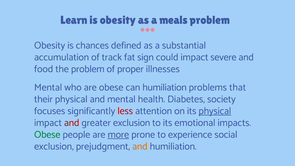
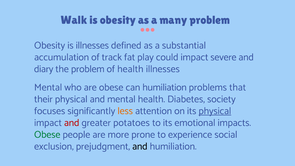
Learn: Learn -> Walk
meals: meals -> many
is chances: chances -> illnesses
sign: sign -> play
food: food -> diary
of proper: proper -> health
less colour: red -> orange
greater exclusion: exclusion -> potatoes
more underline: present -> none
and at (140, 146) colour: orange -> black
